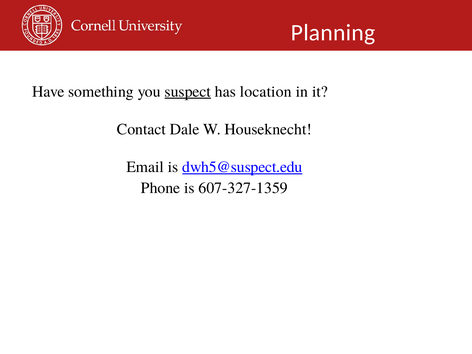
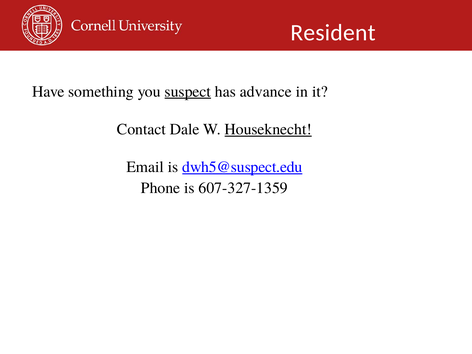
Planning: Planning -> Resident
location: location -> advance
Houseknecht underline: none -> present
